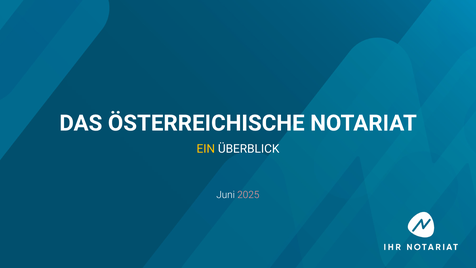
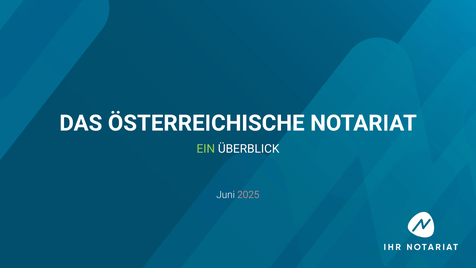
EIN colour: yellow -> light green
